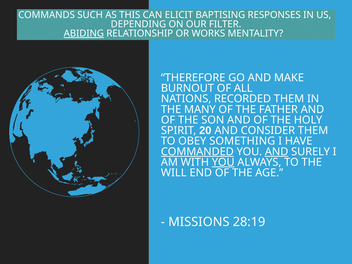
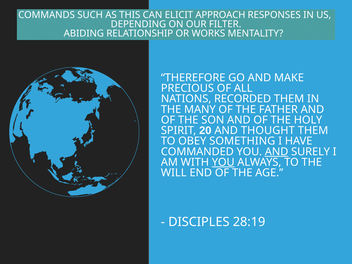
BAPTISING: BAPTISING -> APPROACH
ABIDING underline: present -> none
BURNOUT: BURNOUT -> PRECIOUS
CONSIDER: CONSIDER -> THOUGHT
COMMANDED underline: present -> none
MISSIONS: MISSIONS -> DISCIPLES
